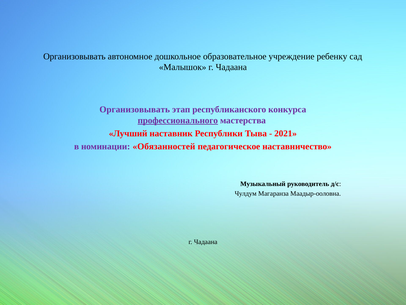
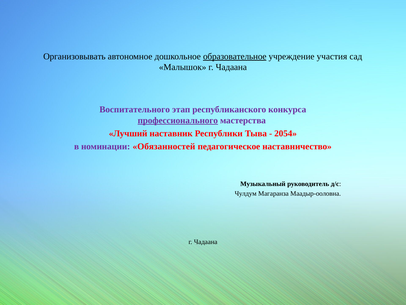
образовательное underline: none -> present
ребенку: ребенку -> участия
Организовывать at (135, 109): Организовывать -> Воспитательного
2021: 2021 -> 2054
